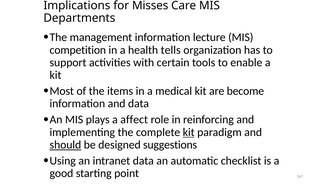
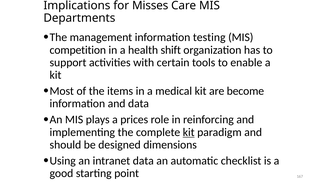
lecture: lecture -> testing
tells: tells -> shift
affect: affect -> prices
should underline: present -> none
suggestions: suggestions -> dimensions
